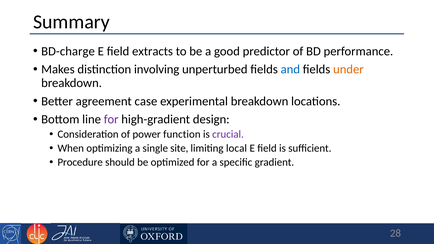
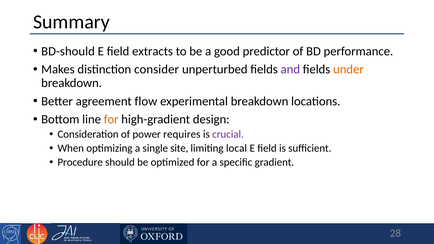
BD-charge: BD-charge -> BD-should
involving: involving -> consider
and colour: blue -> purple
case: case -> flow
for at (111, 119) colour: purple -> orange
function: function -> requires
